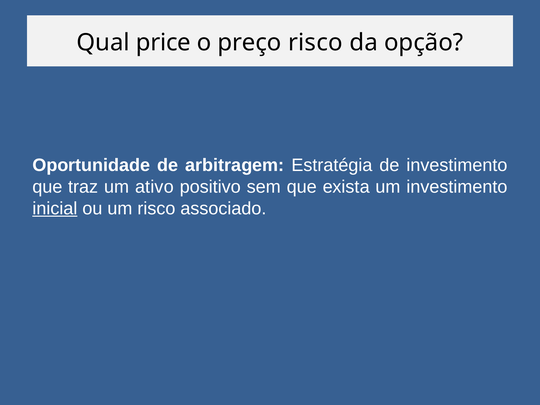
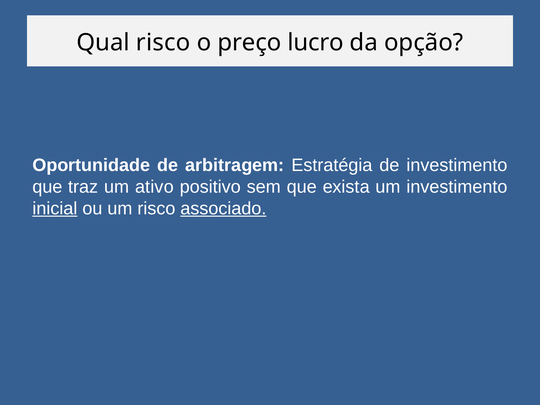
Qual price: price -> risco
preço risco: risco -> lucro
associado underline: none -> present
